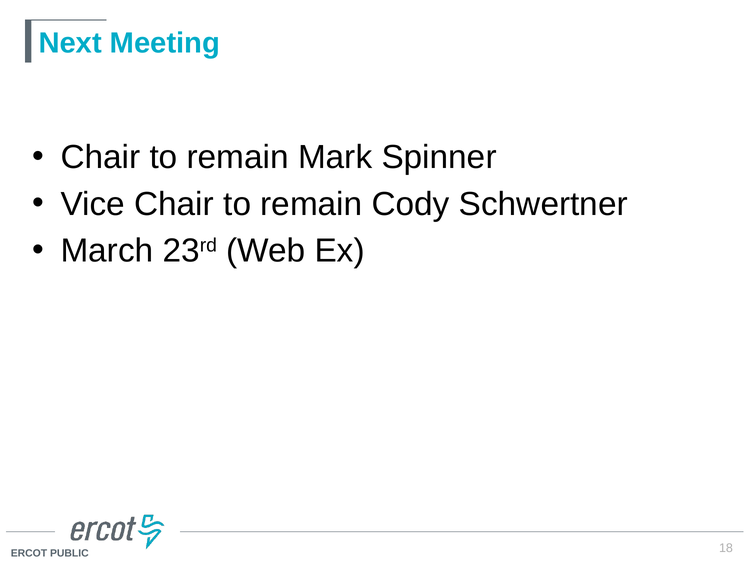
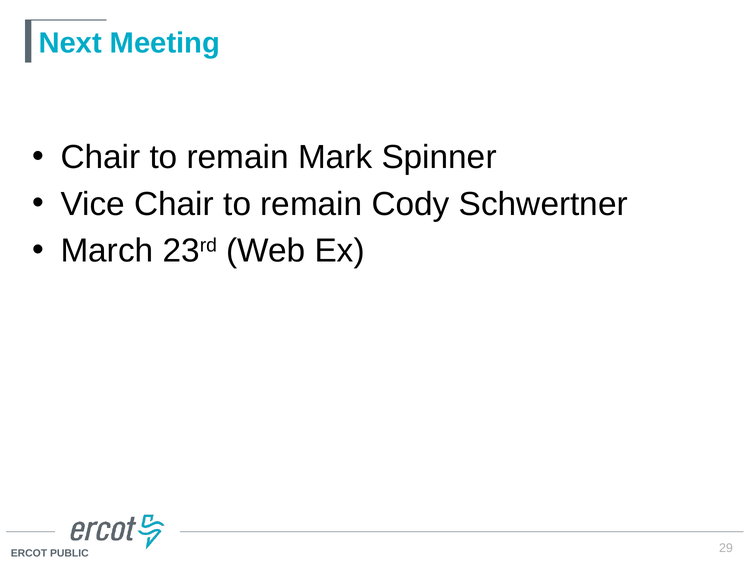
18: 18 -> 29
